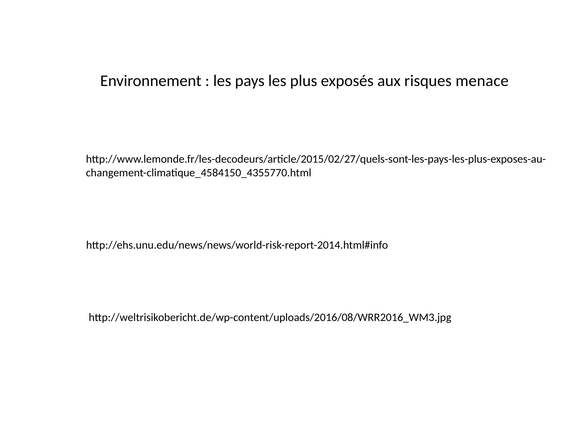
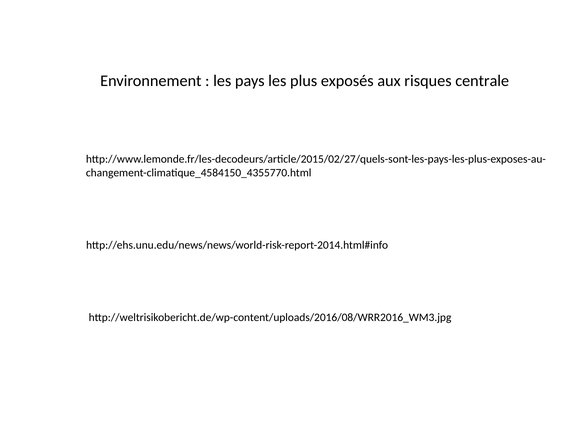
menace: menace -> centrale
